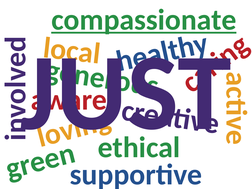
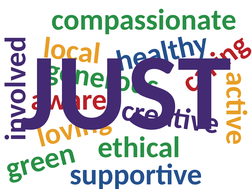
compassionate underline: present -> none
